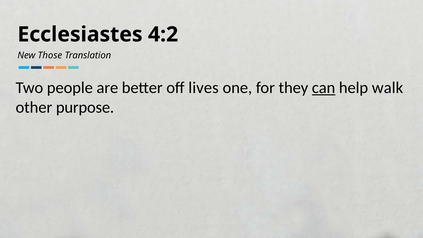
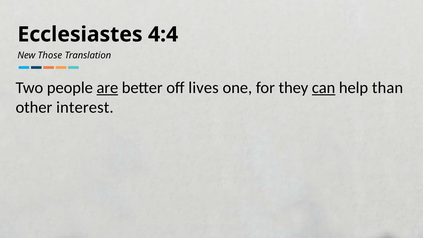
4:2: 4:2 -> 4:4
are underline: none -> present
walk: walk -> than
purpose: purpose -> interest
